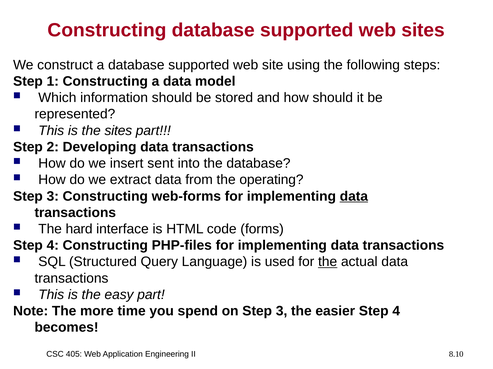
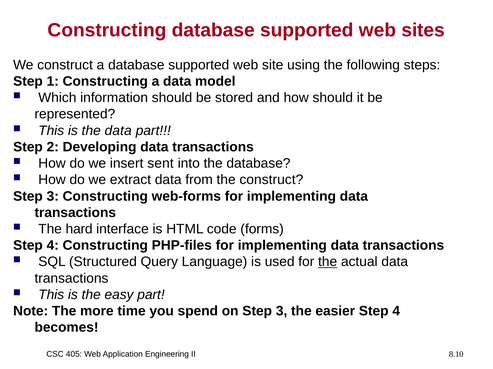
the sites: sites -> data
the operating: operating -> construct
data at (354, 197) underline: present -> none
